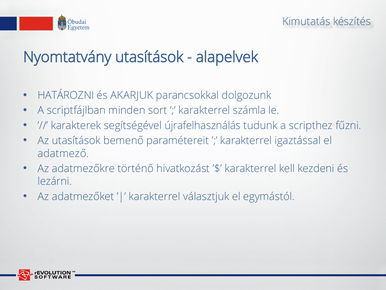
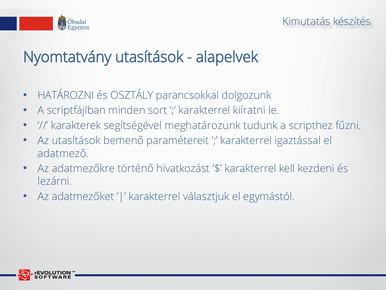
AKARJUK: AKARJUK -> OSZTÁLY
számla: számla -> kiíratni
újrafelhasználás: újrafelhasználás -> meghatározunk
